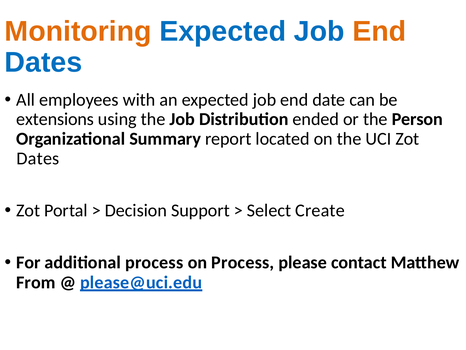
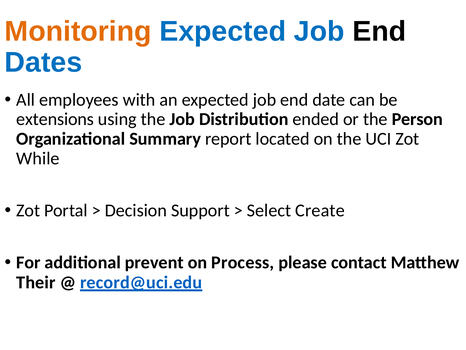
End at (379, 31) colour: orange -> black
Dates at (38, 158): Dates -> While
additional process: process -> prevent
From: From -> Their
please@uci.edu: please@uci.edu -> record@uci.edu
